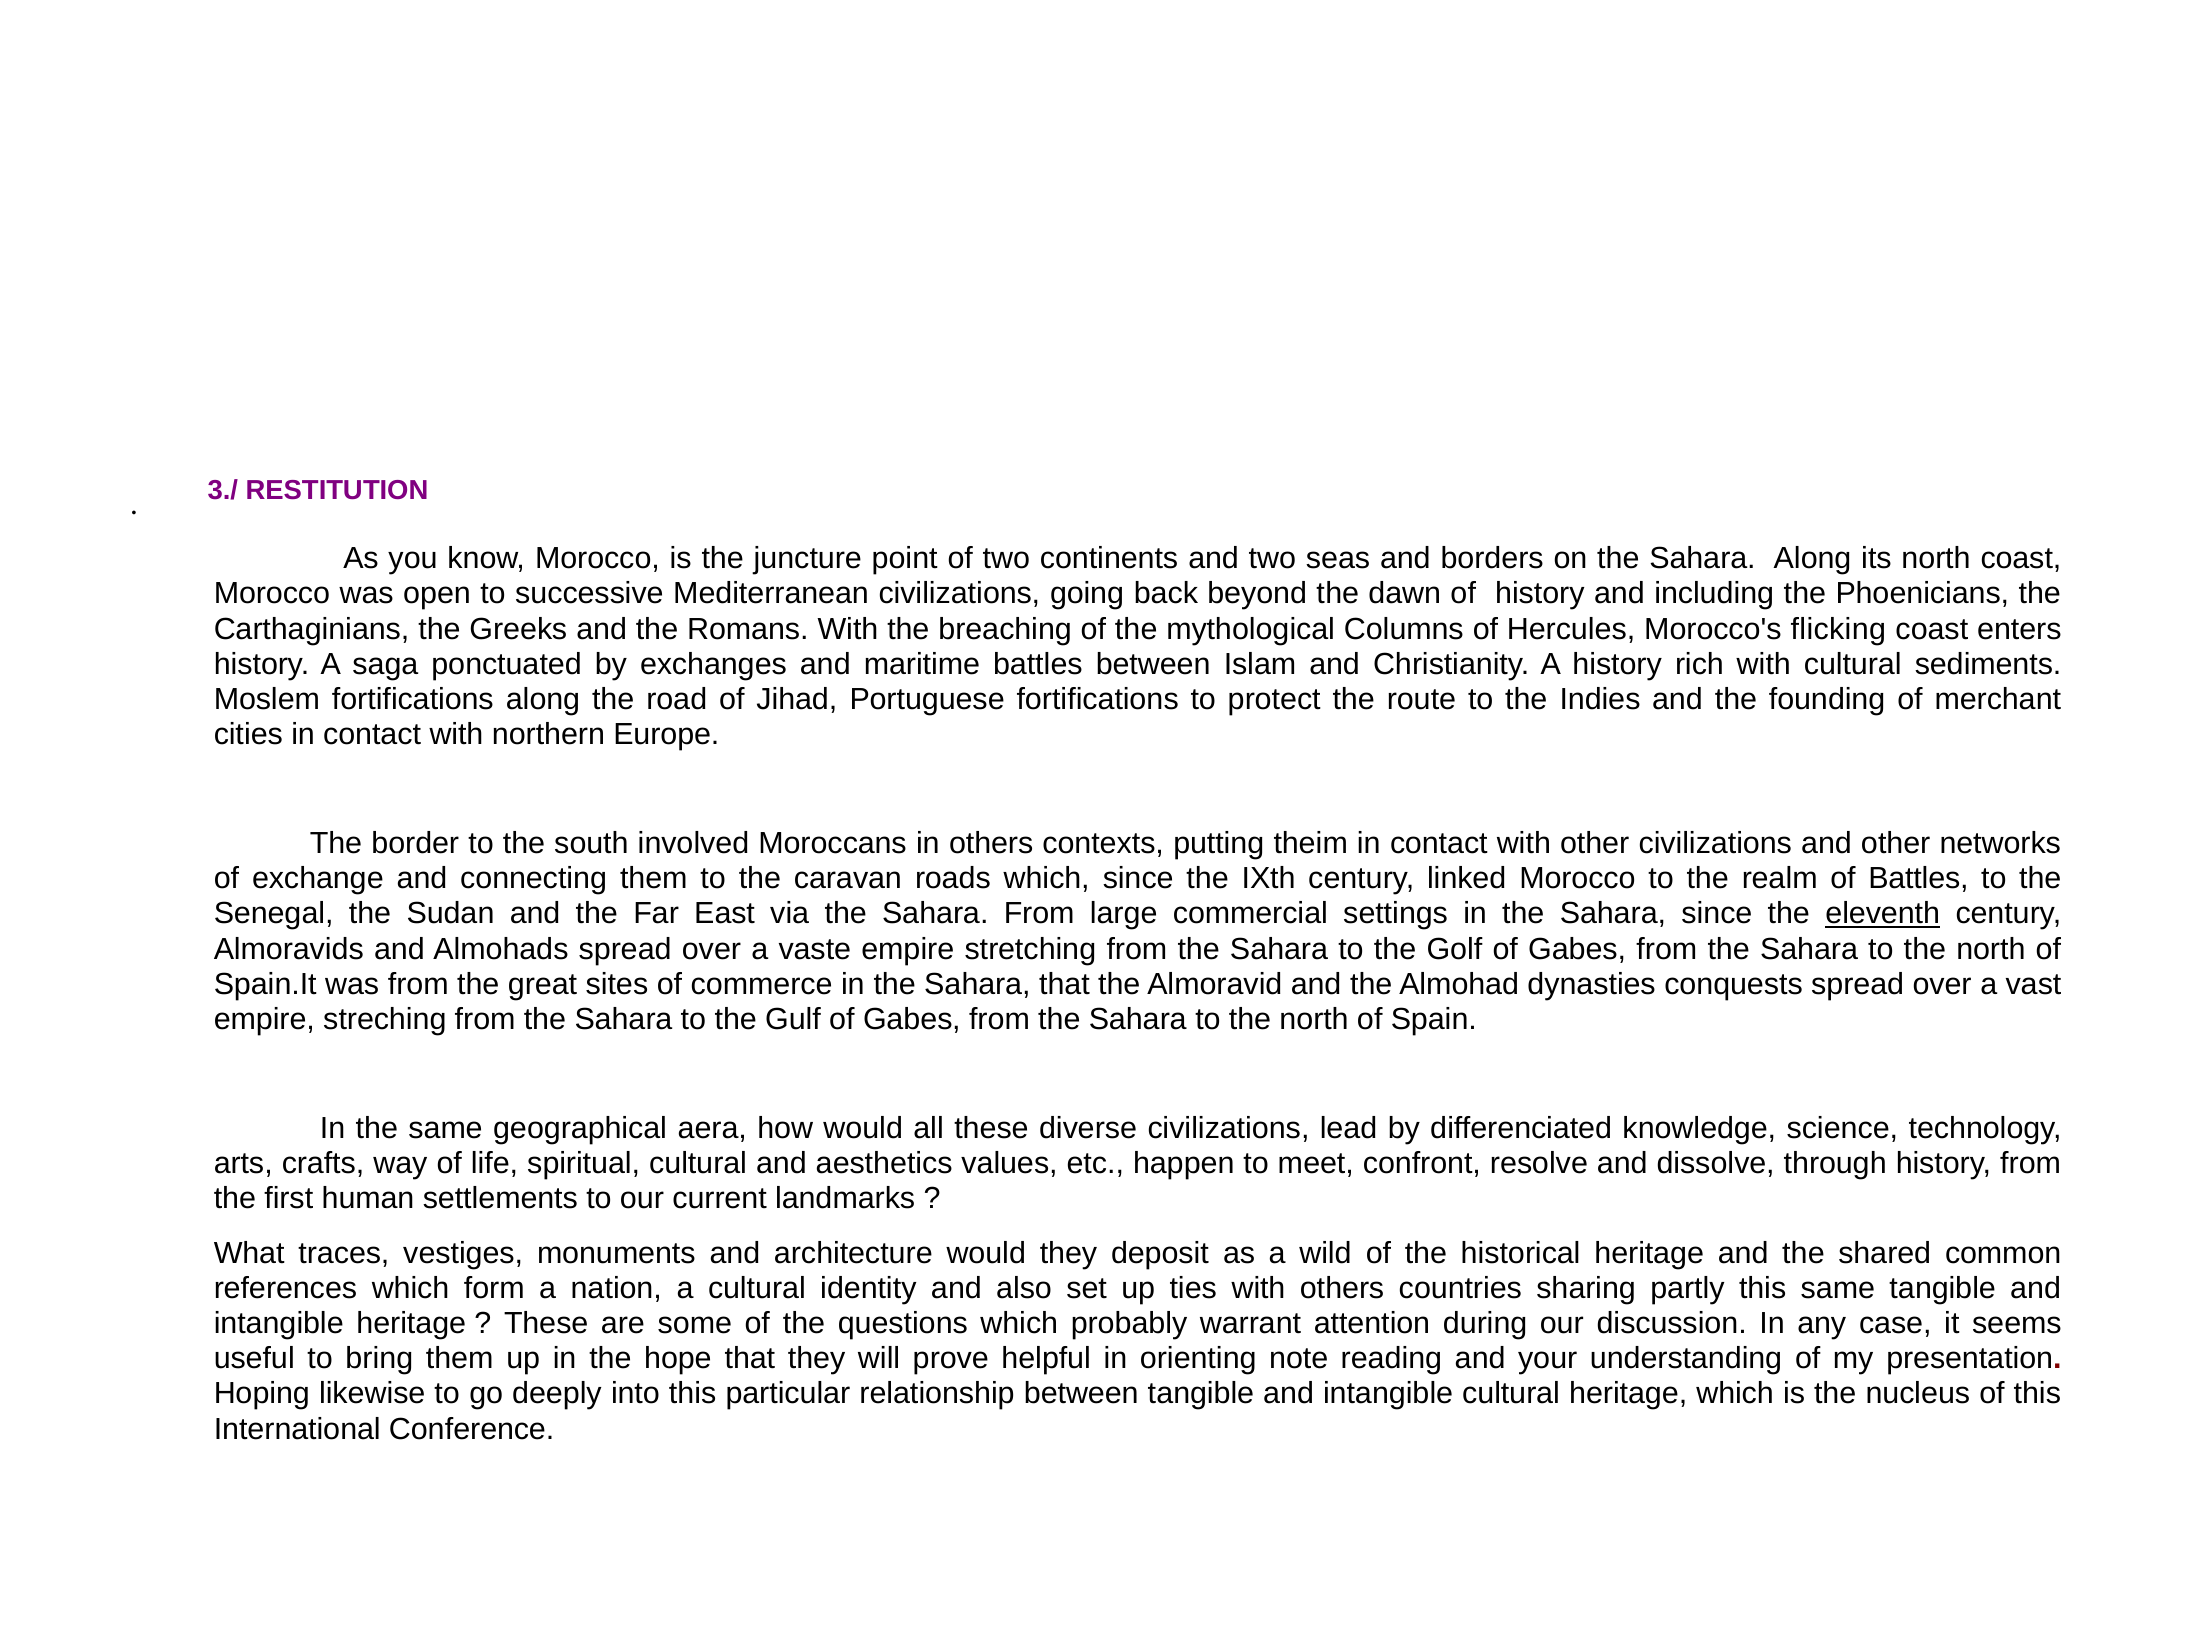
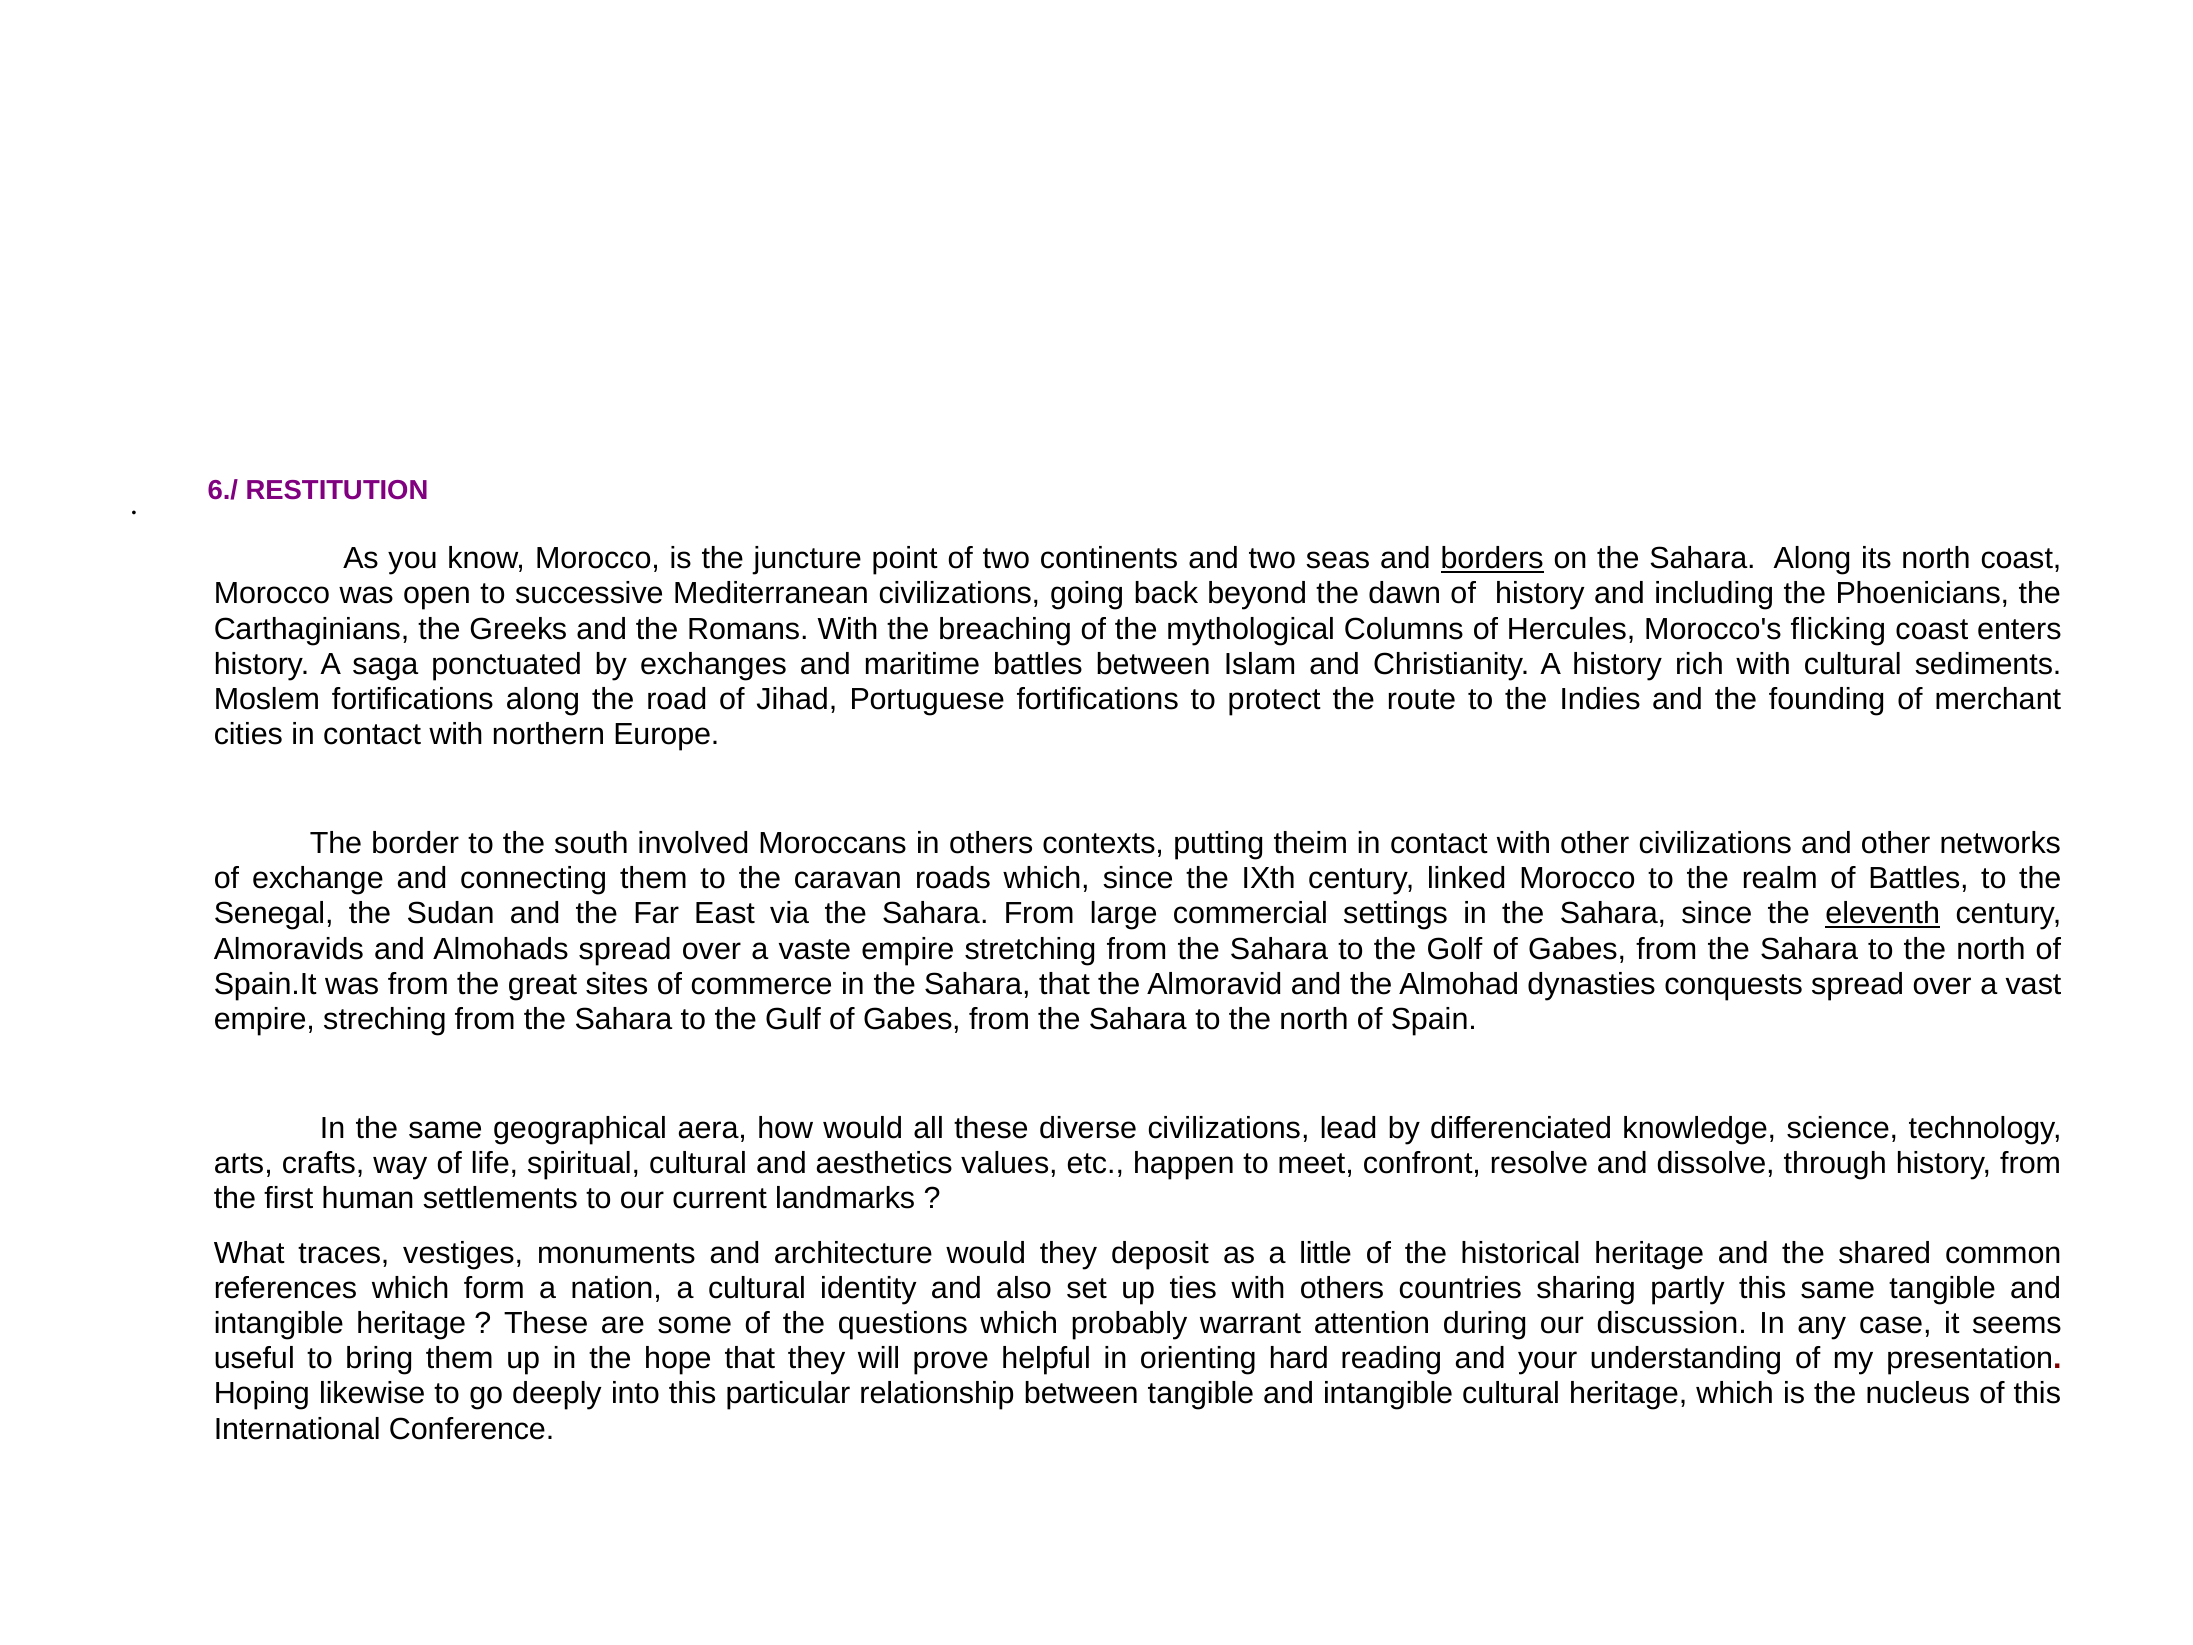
3./: 3./ -> 6./
borders underline: none -> present
wild: wild -> little
note: note -> hard
